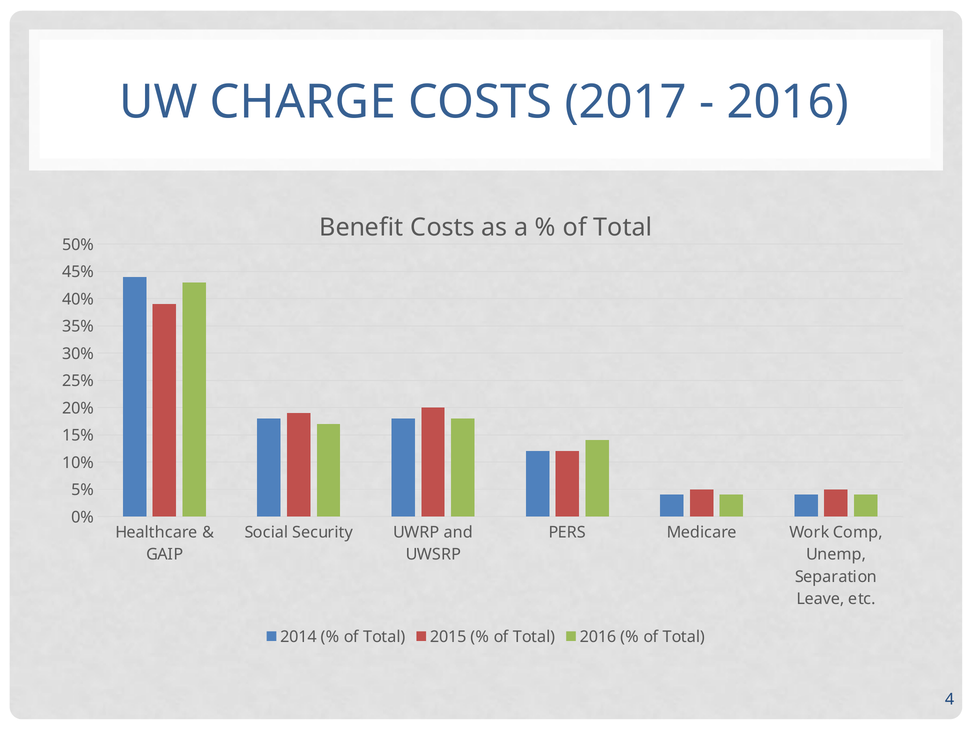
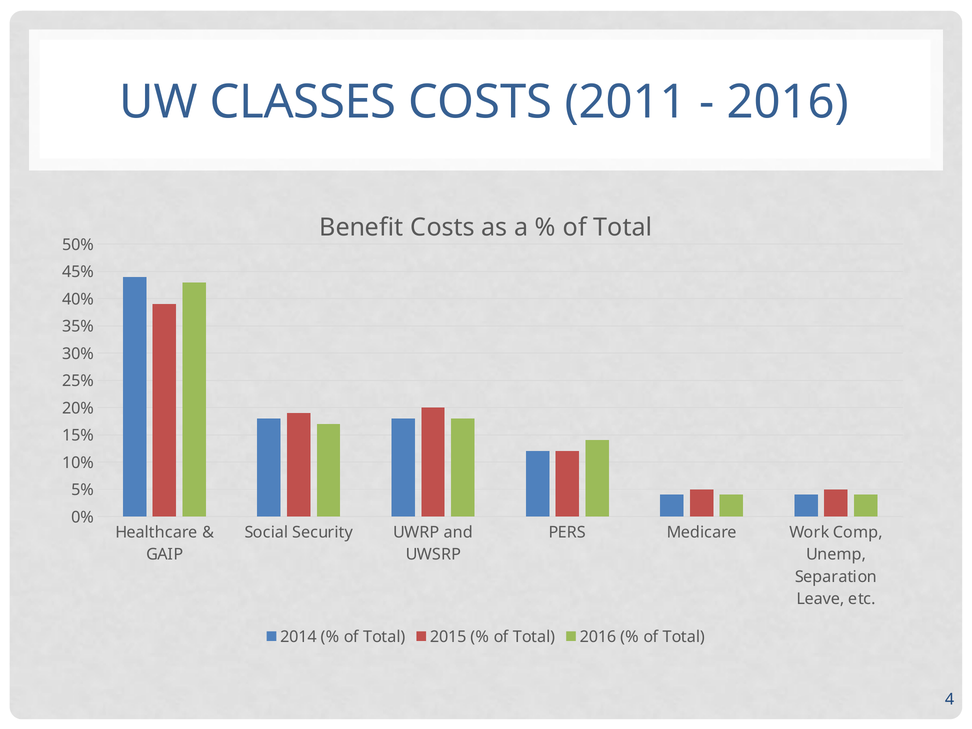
CHARGE: CHARGE -> CLASSES
2017: 2017 -> 2011
